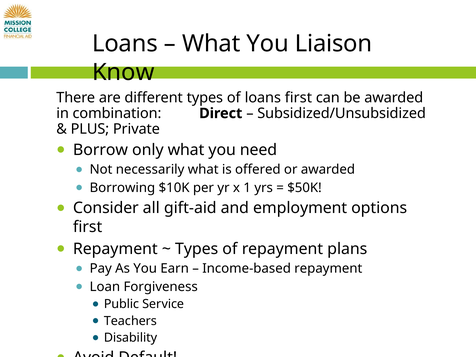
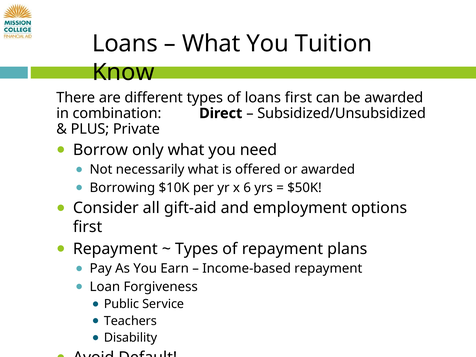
Liaison: Liaison -> Tuition
1: 1 -> 6
